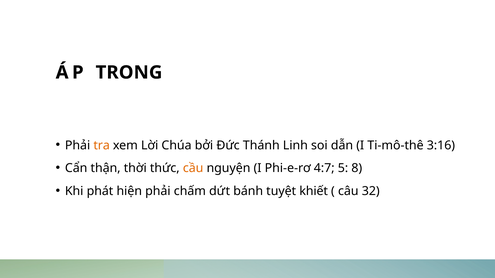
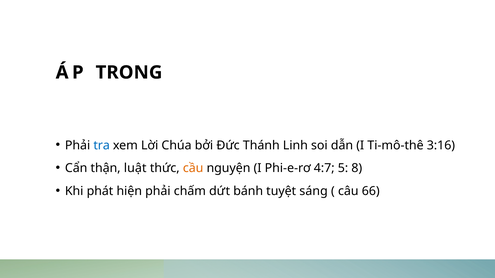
tra colour: orange -> blue
thời: thời -> luật
khiết: khiết -> sáng
32: 32 -> 66
